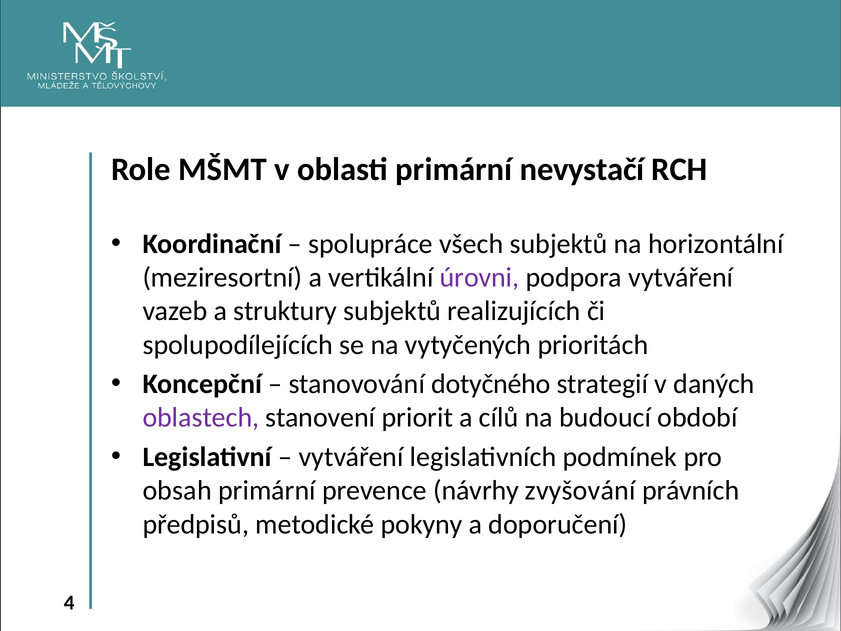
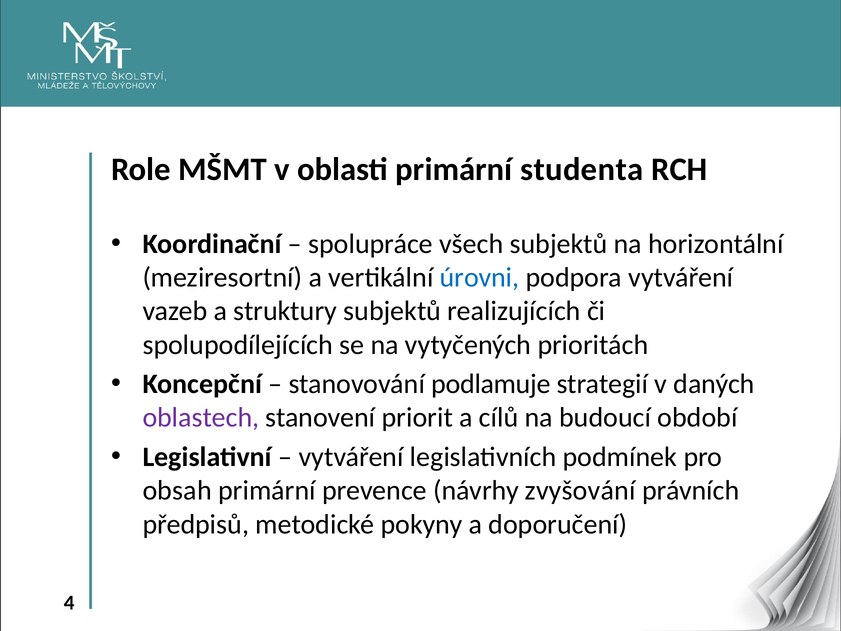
nevystačí: nevystačí -> studenta
úrovni colour: purple -> blue
dotyčného: dotyčného -> podlamuje
